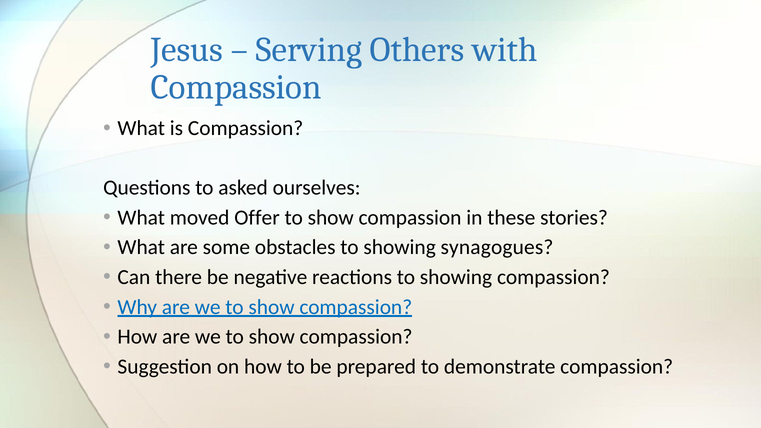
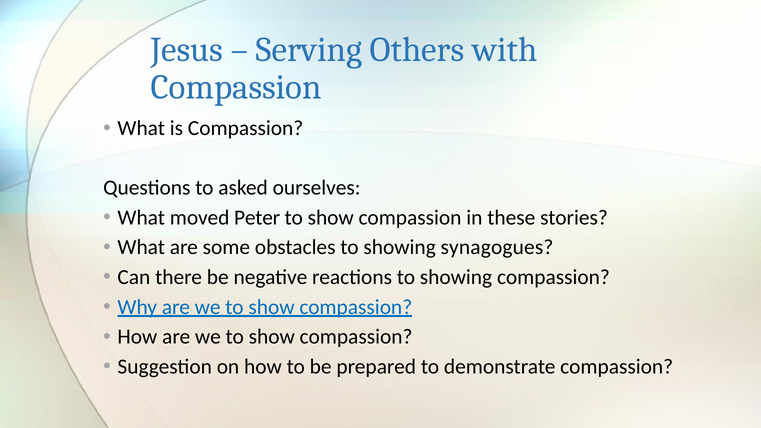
Offer: Offer -> Peter
